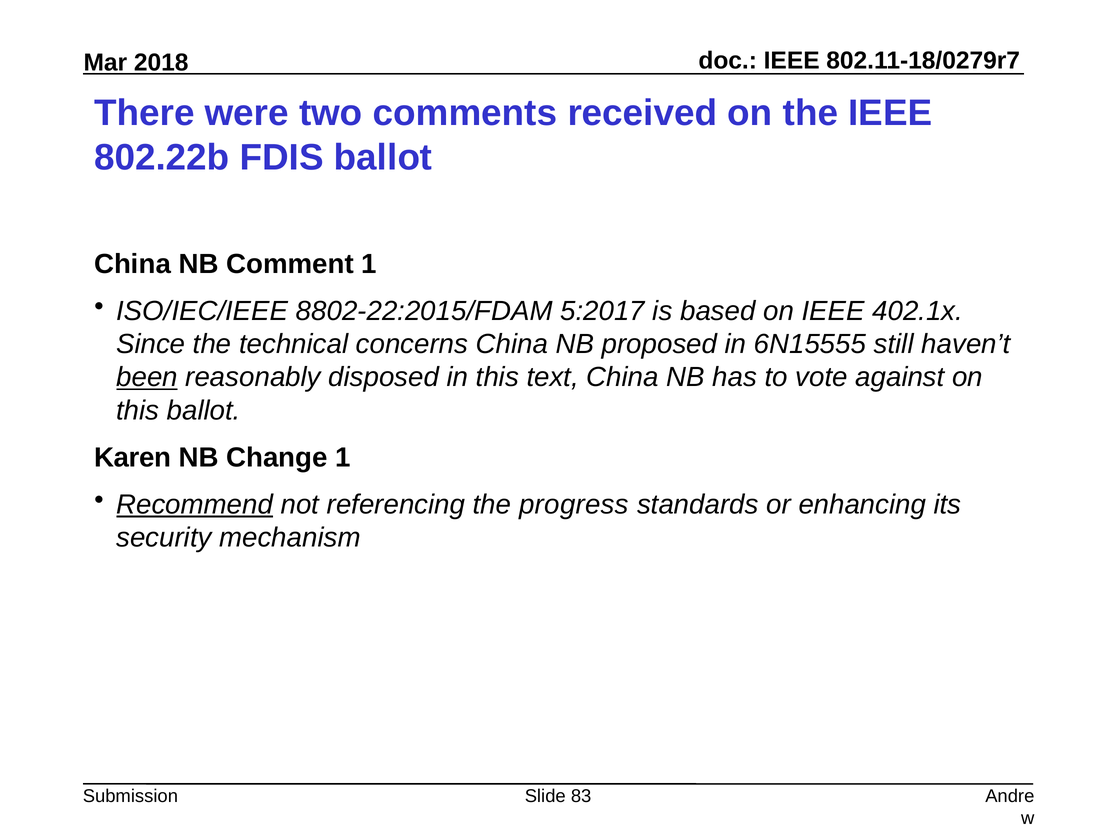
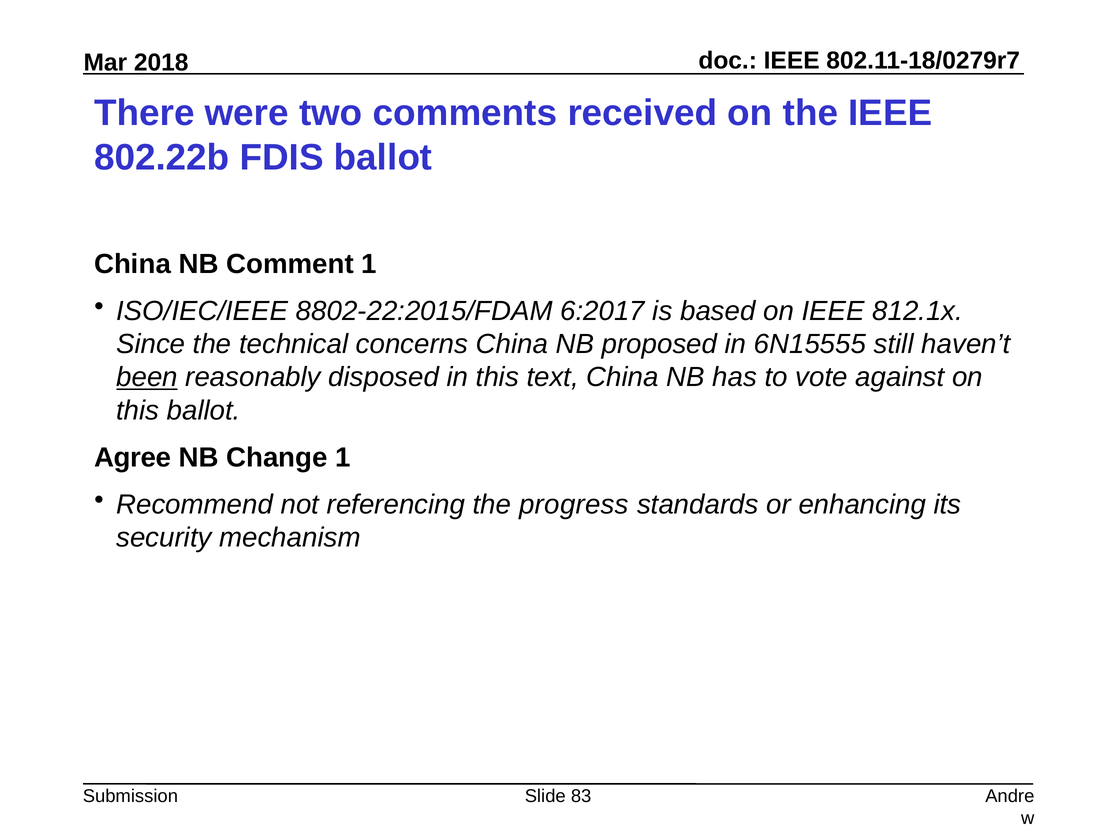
5:2017: 5:2017 -> 6:2017
402.1x: 402.1x -> 812.1x
Karen: Karen -> Agree
Recommend underline: present -> none
